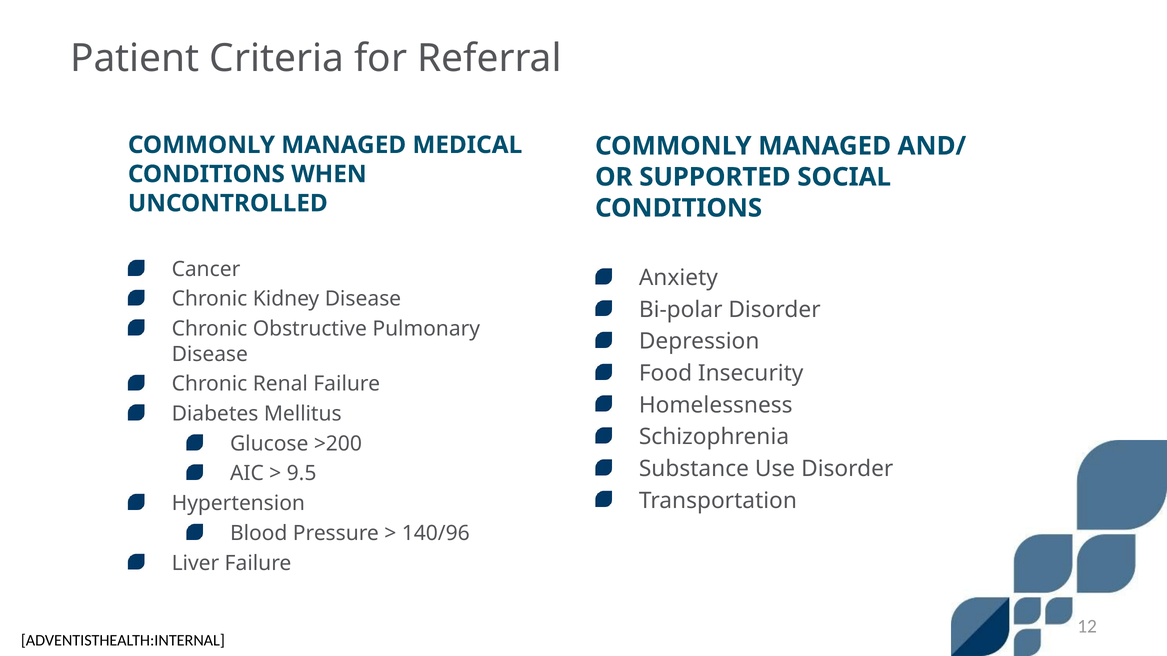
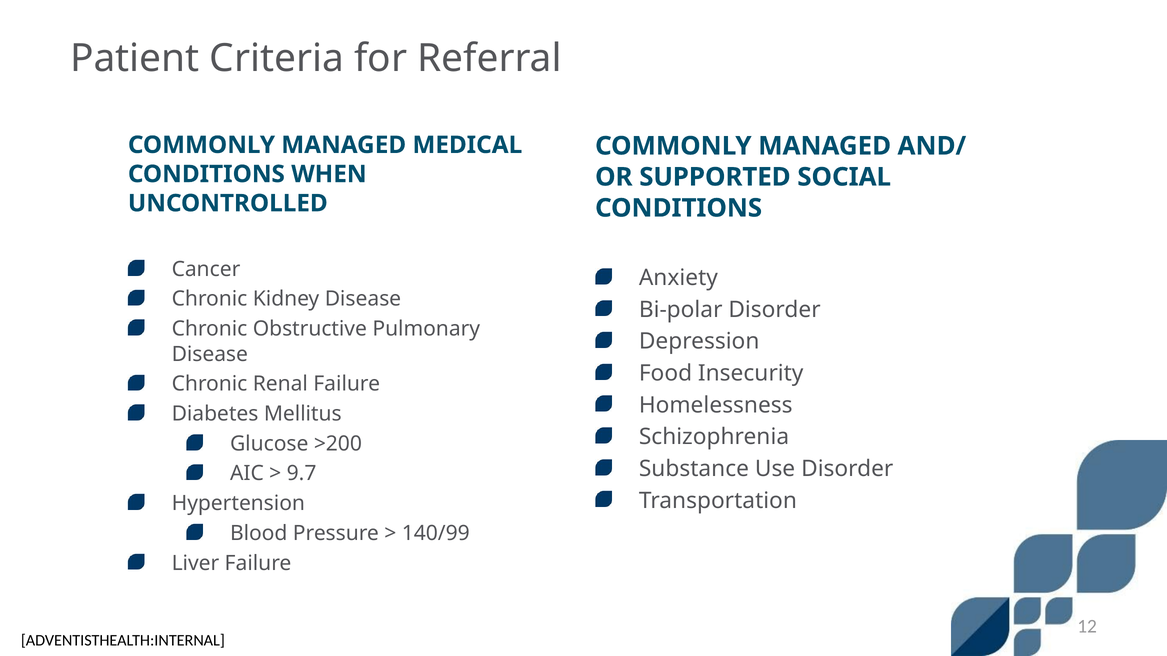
9.5: 9.5 -> 9.7
140/96: 140/96 -> 140/99
